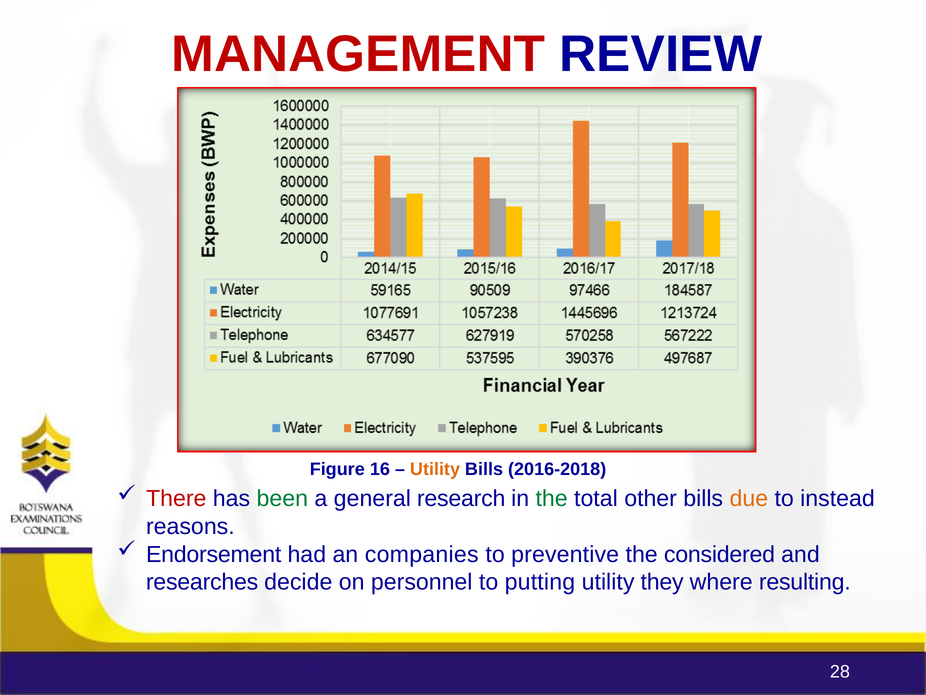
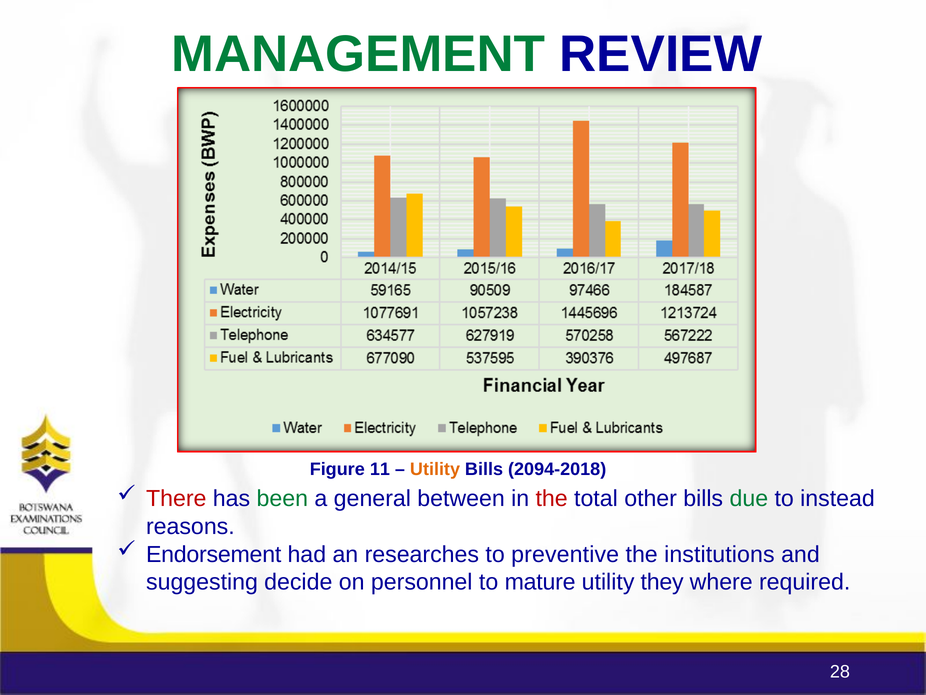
MANAGEMENT colour: red -> green
16: 16 -> 11
2016-2018: 2016-2018 -> 2094-2018
research: research -> between
the at (552, 498) colour: green -> red
due colour: orange -> green
companies: companies -> researches
considered: considered -> institutions
researches: researches -> suggesting
putting: putting -> mature
resulting: resulting -> required
